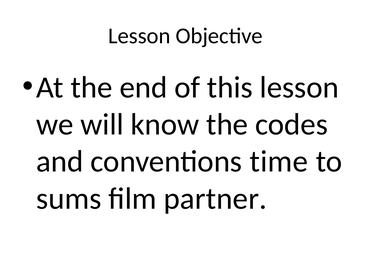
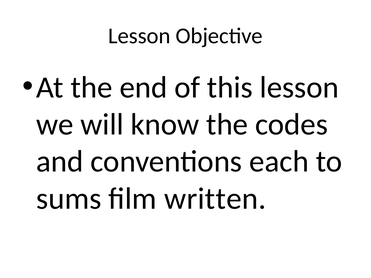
time: time -> each
partner: partner -> written
